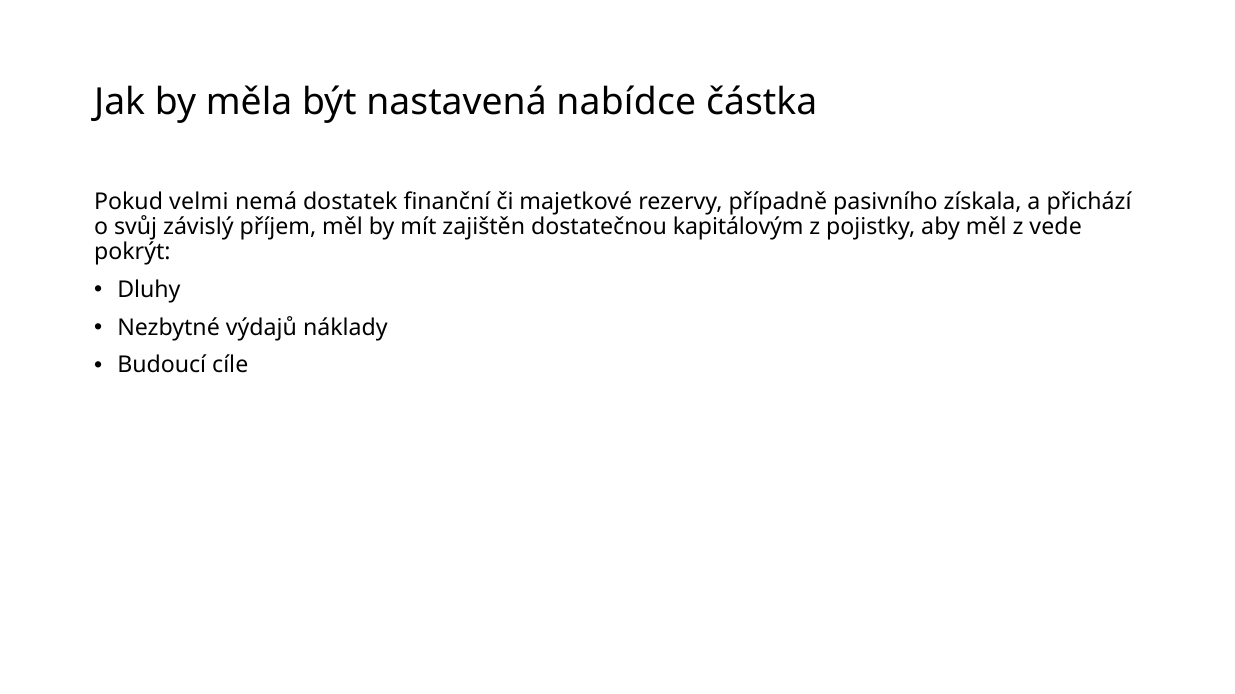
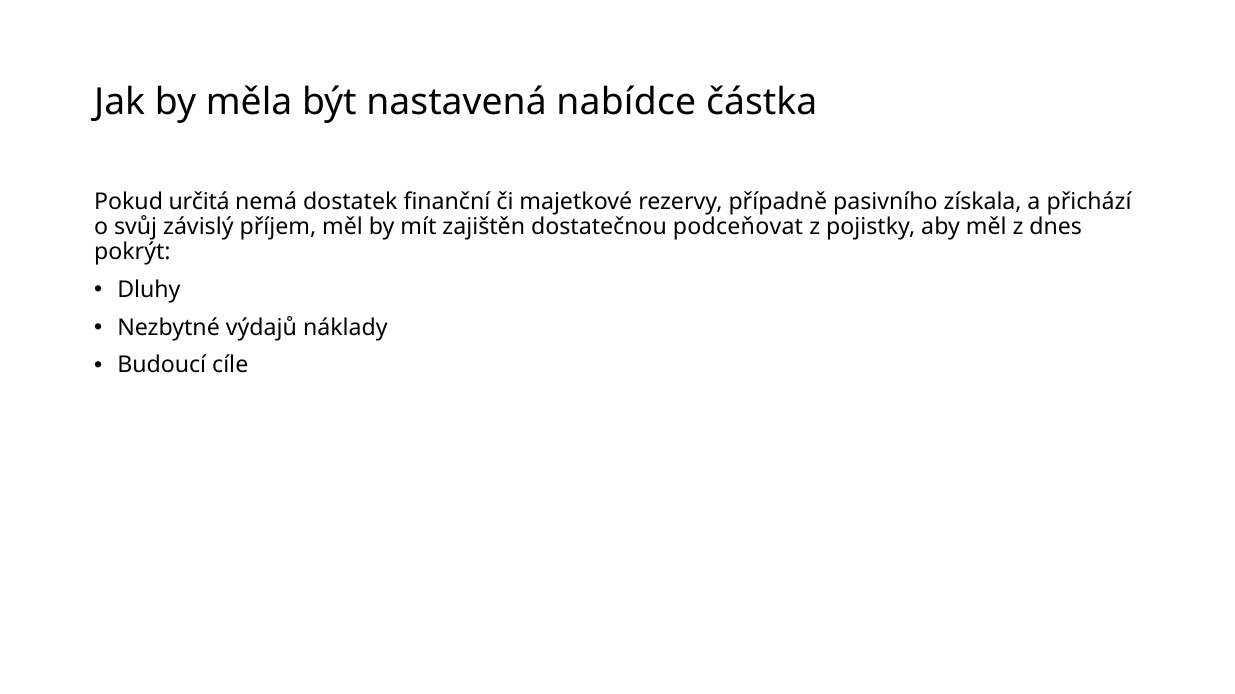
velmi: velmi -> určitá
kapitálovým: kapitálovým -> podceňovat
vede: vede -> dnes
